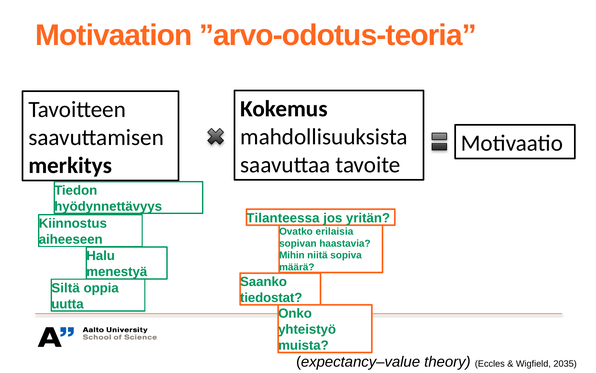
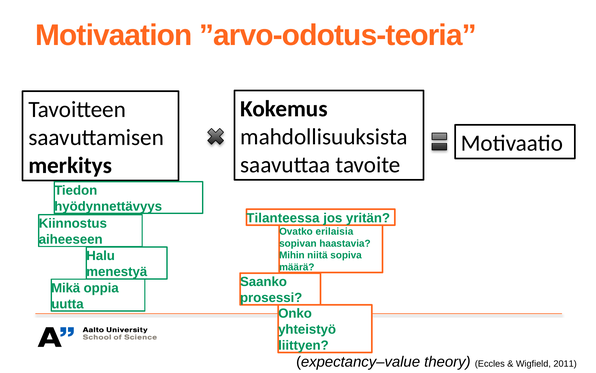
Siltä: Siltä -> Mikä
tiedostat: tiedostat -> prosessi
muista: muista -> liittyen
2035: 2035 -> 2011
